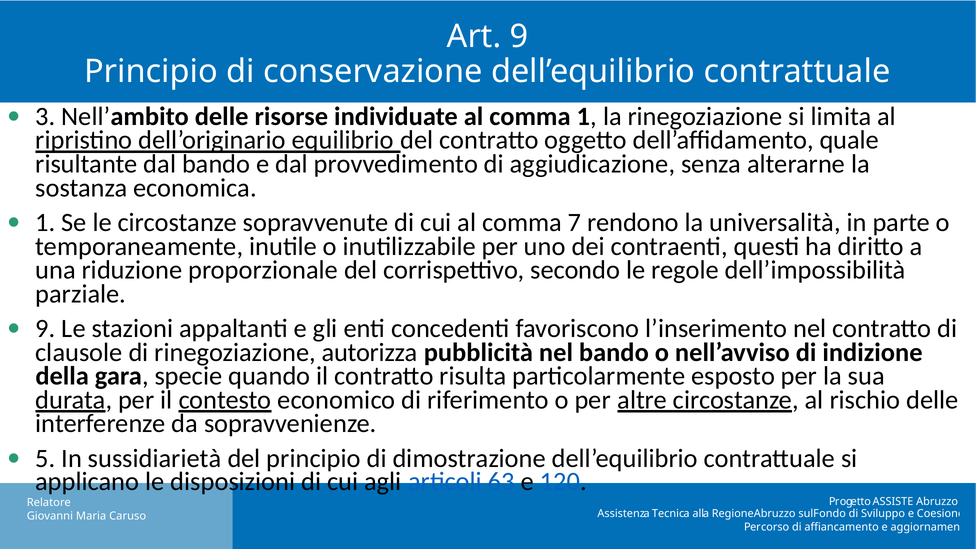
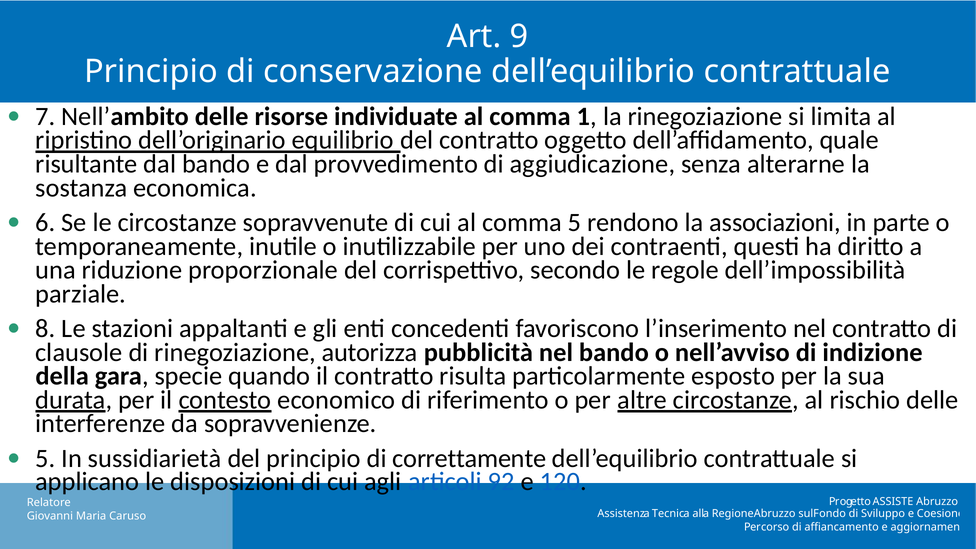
3: 3 -> 7
1 at (45, 223): 1 -> 6
comma 7: 7 -> 5
universalità: universalità -> associazioni
9 at (45, 329): 9 -> 8
dimostrazione: dimostrazione -> correttamente
63: 63 -> 92
